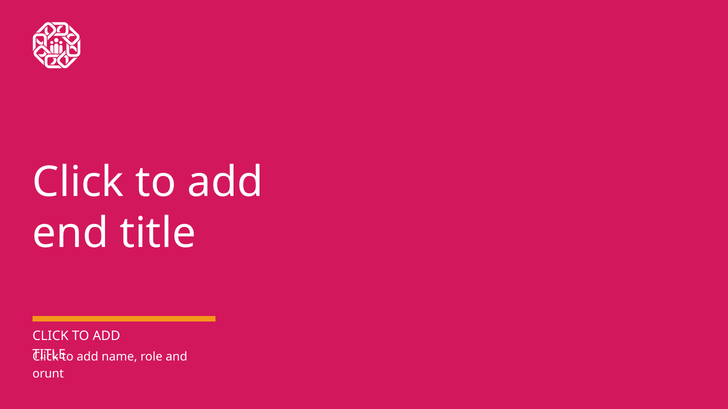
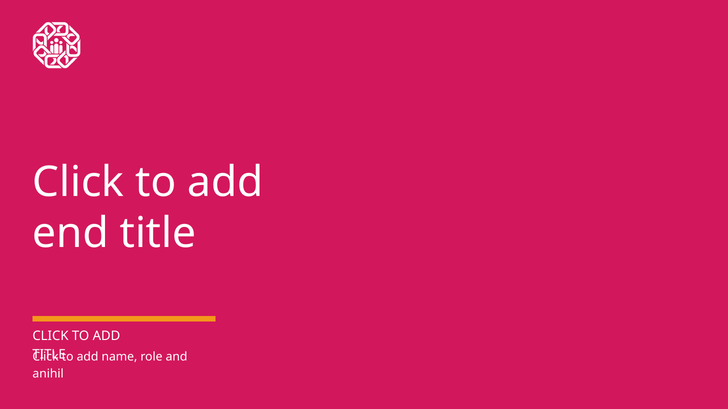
orunt: orunt -> anihil
